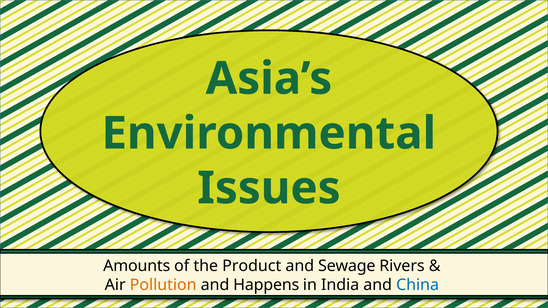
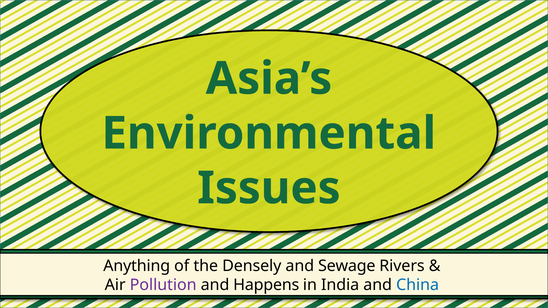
Amounts: Amounts -> Anything
Product: Product -> Densely
Pollution colour: orange -> purple
